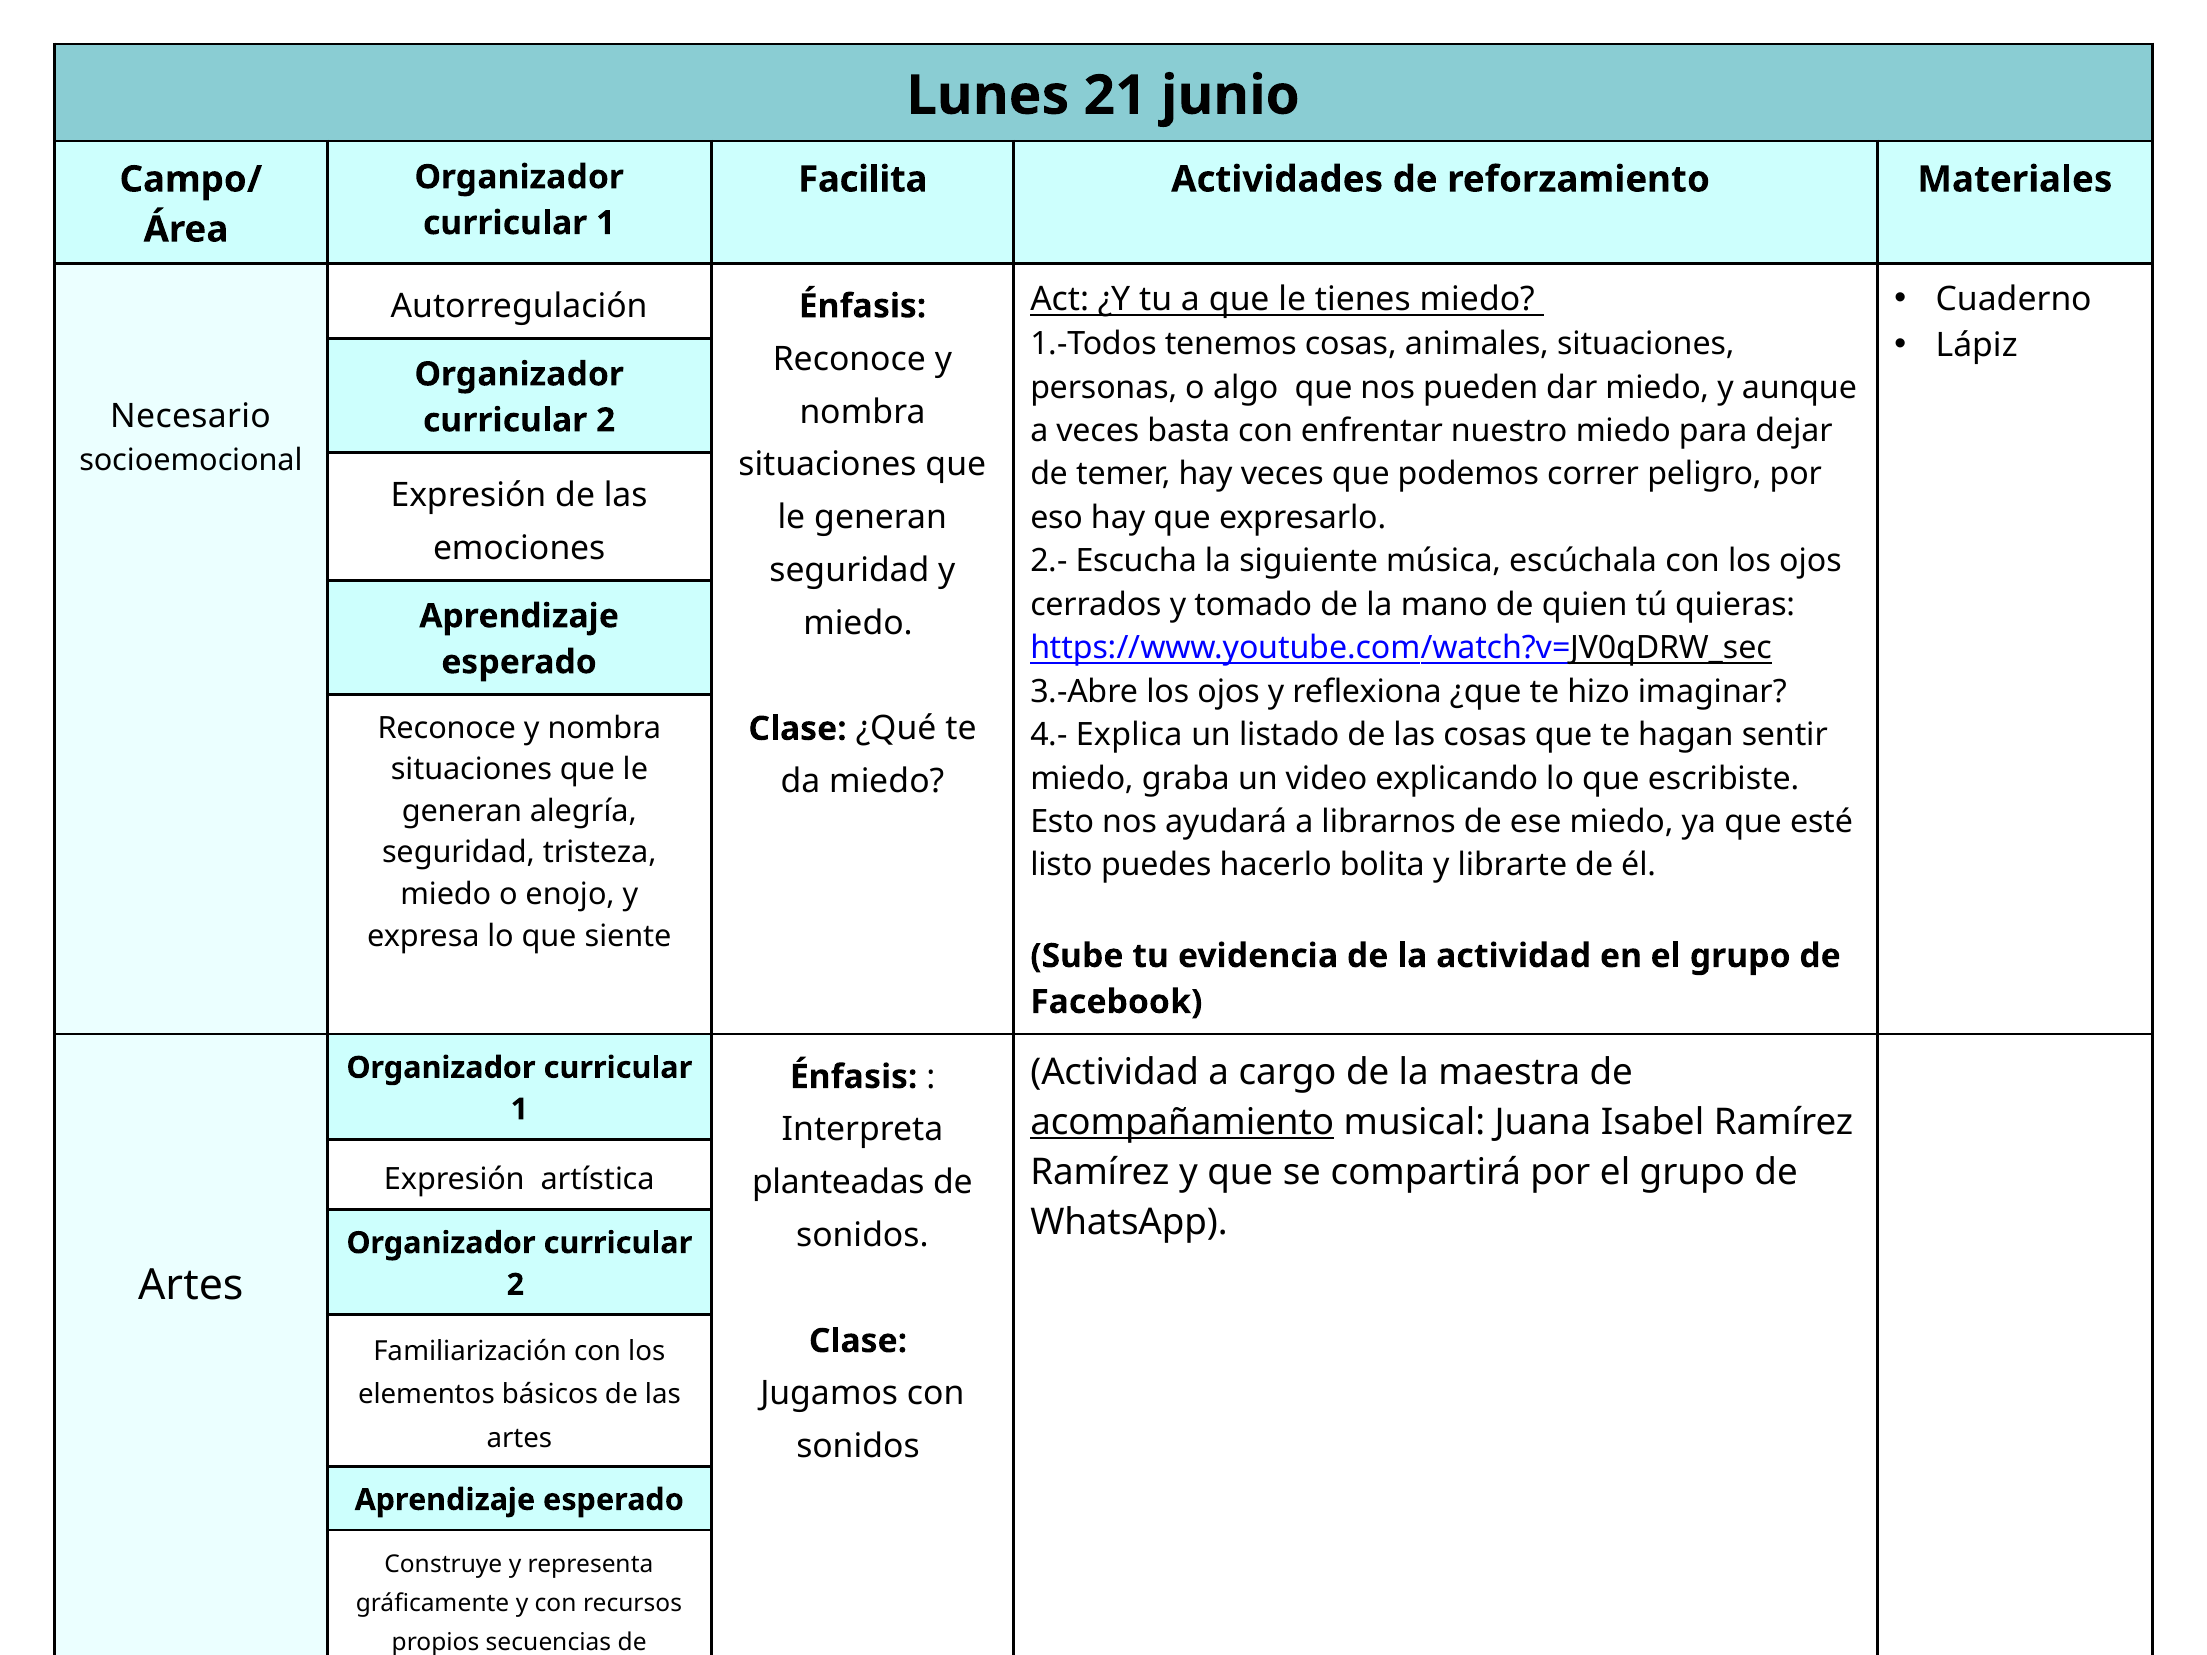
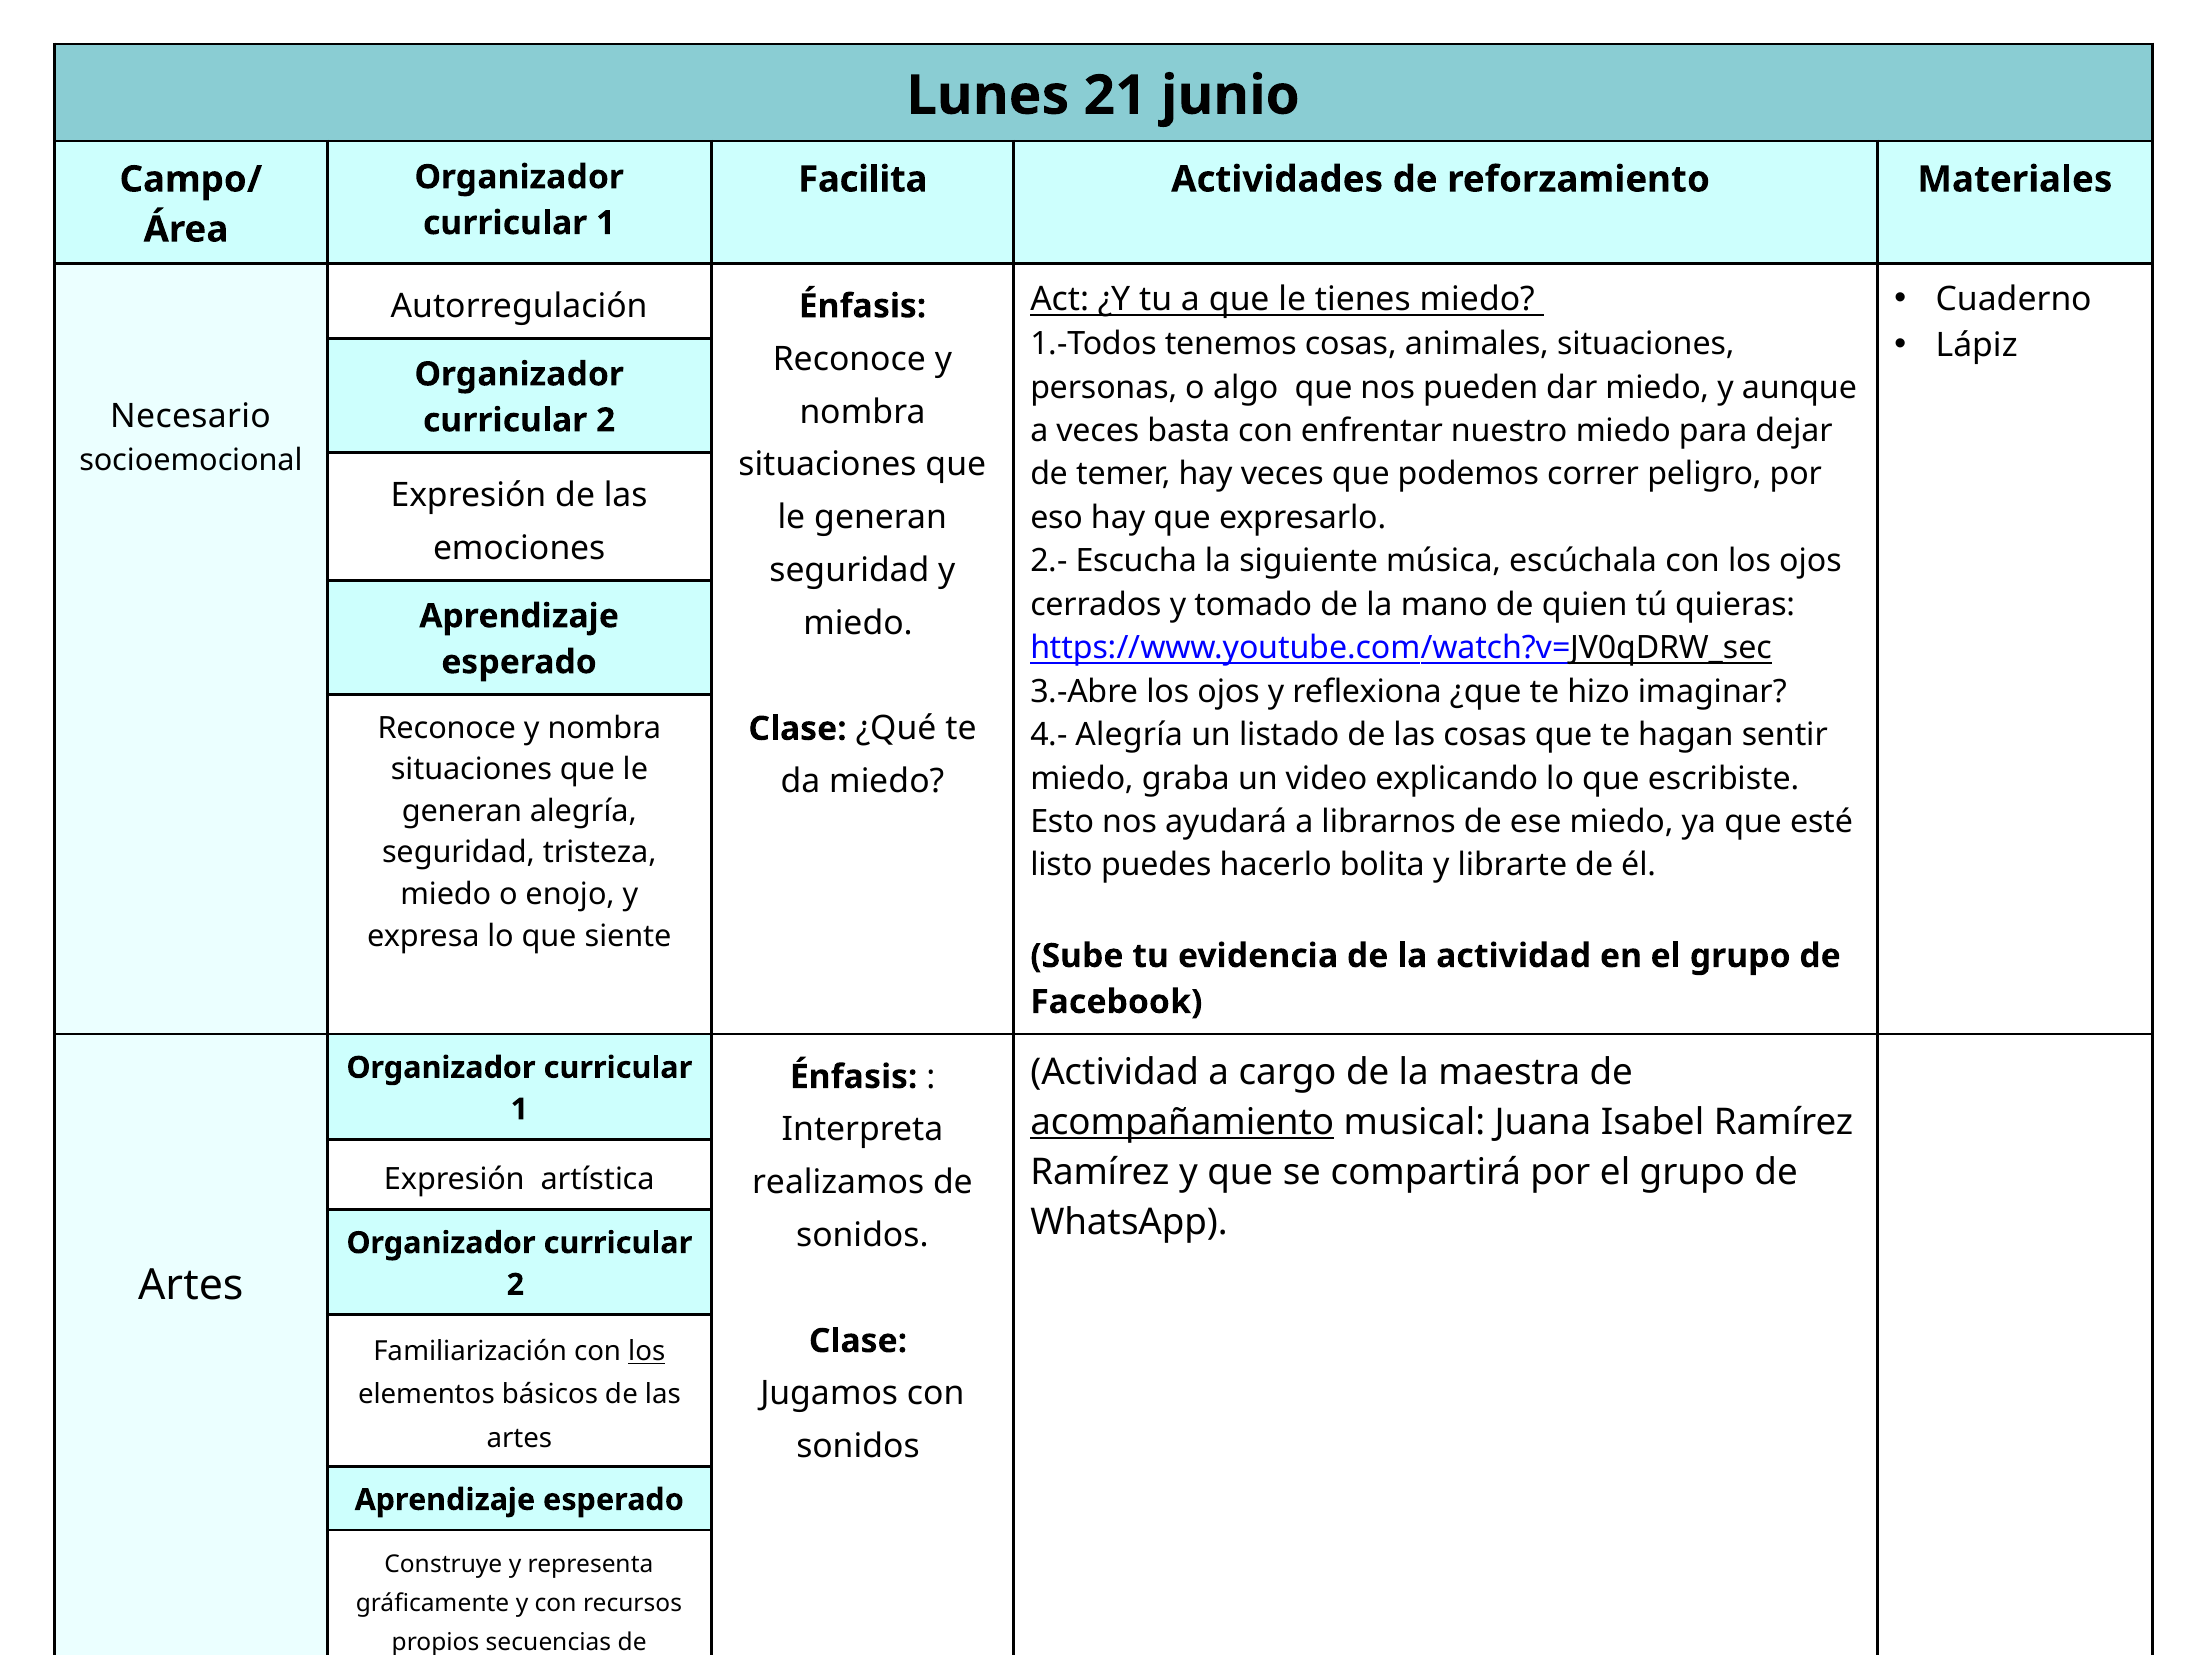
4.- Explica: Explica -> Alegría
planteadas: planteadas -> realizamos
los at (647, 1352) underline: none -> present
